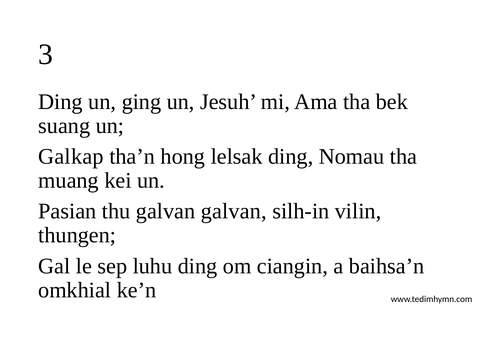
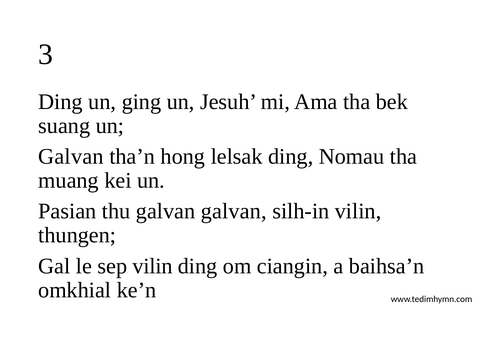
Galkap at (71, 157): Galkap -> Galvan
sep luhu: luhu -> vilin
